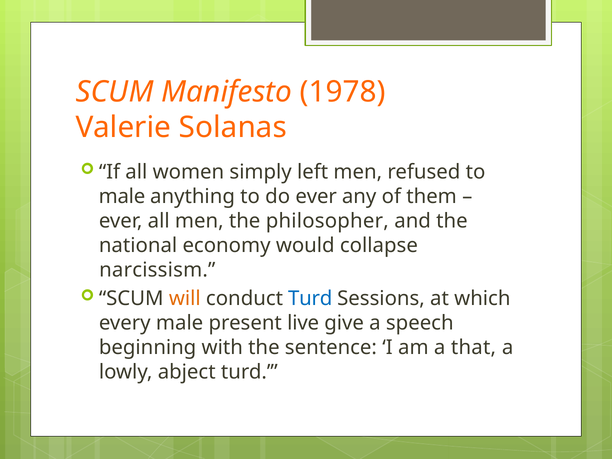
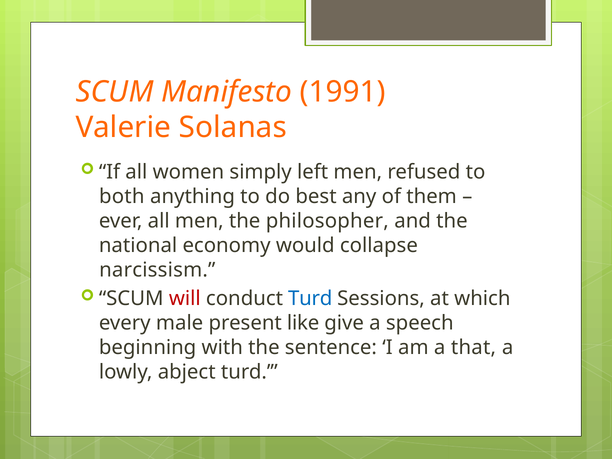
1978: 1978 -> 1991
male at (122, 197): male -> both
do ever: ever -> best
will colour: orange -> red
live: live -> like
